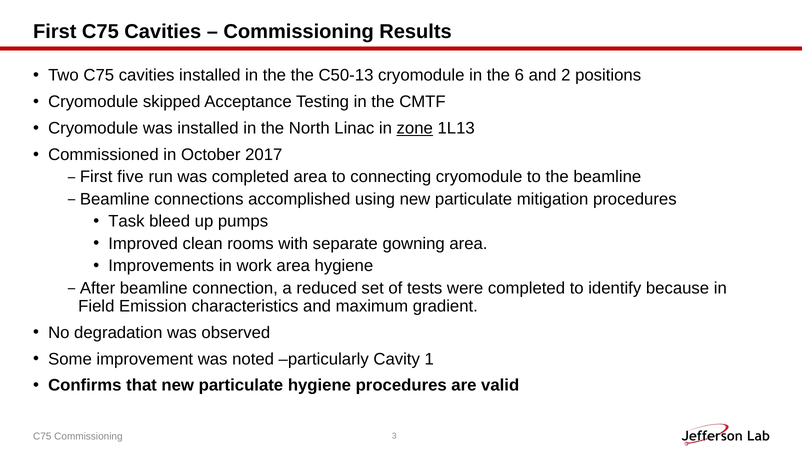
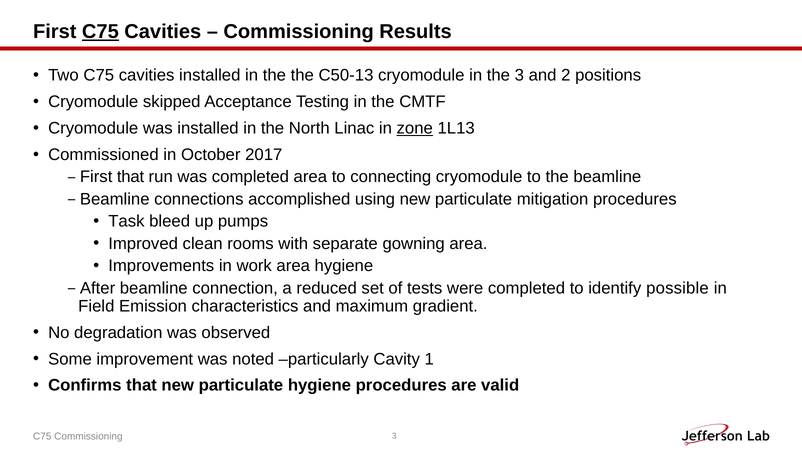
C75 at (100, 32) underline: none -> present
the 6: 6 -> 3
five at (130, 177): five -> that
because: because -> possible
